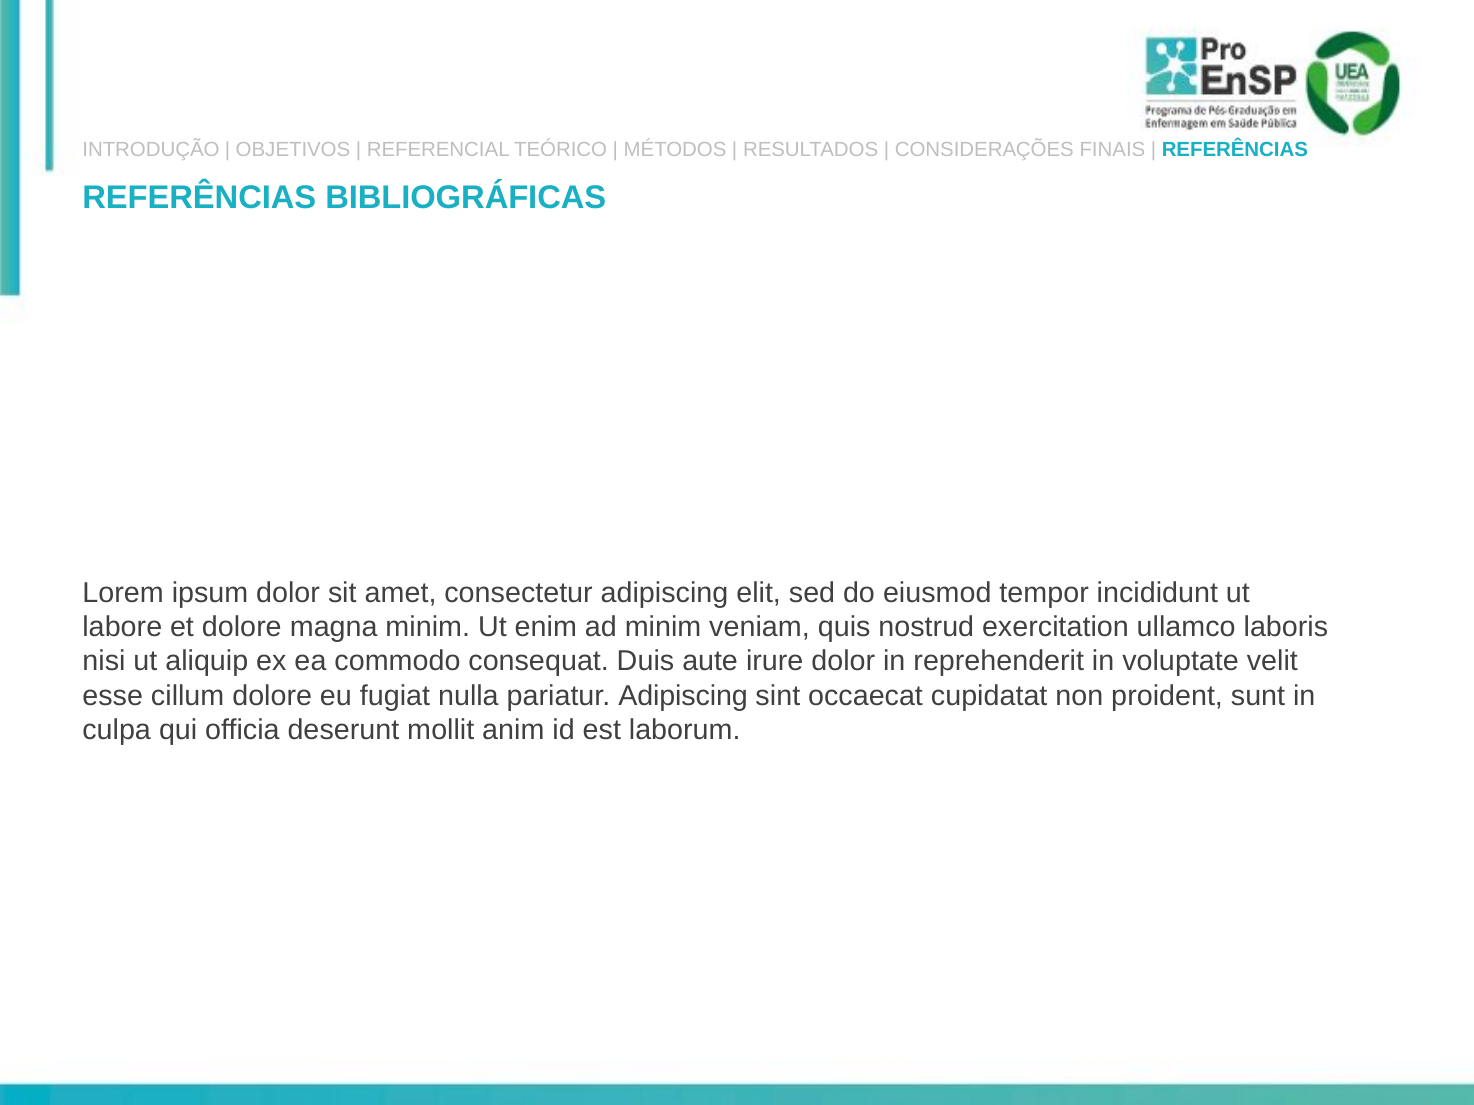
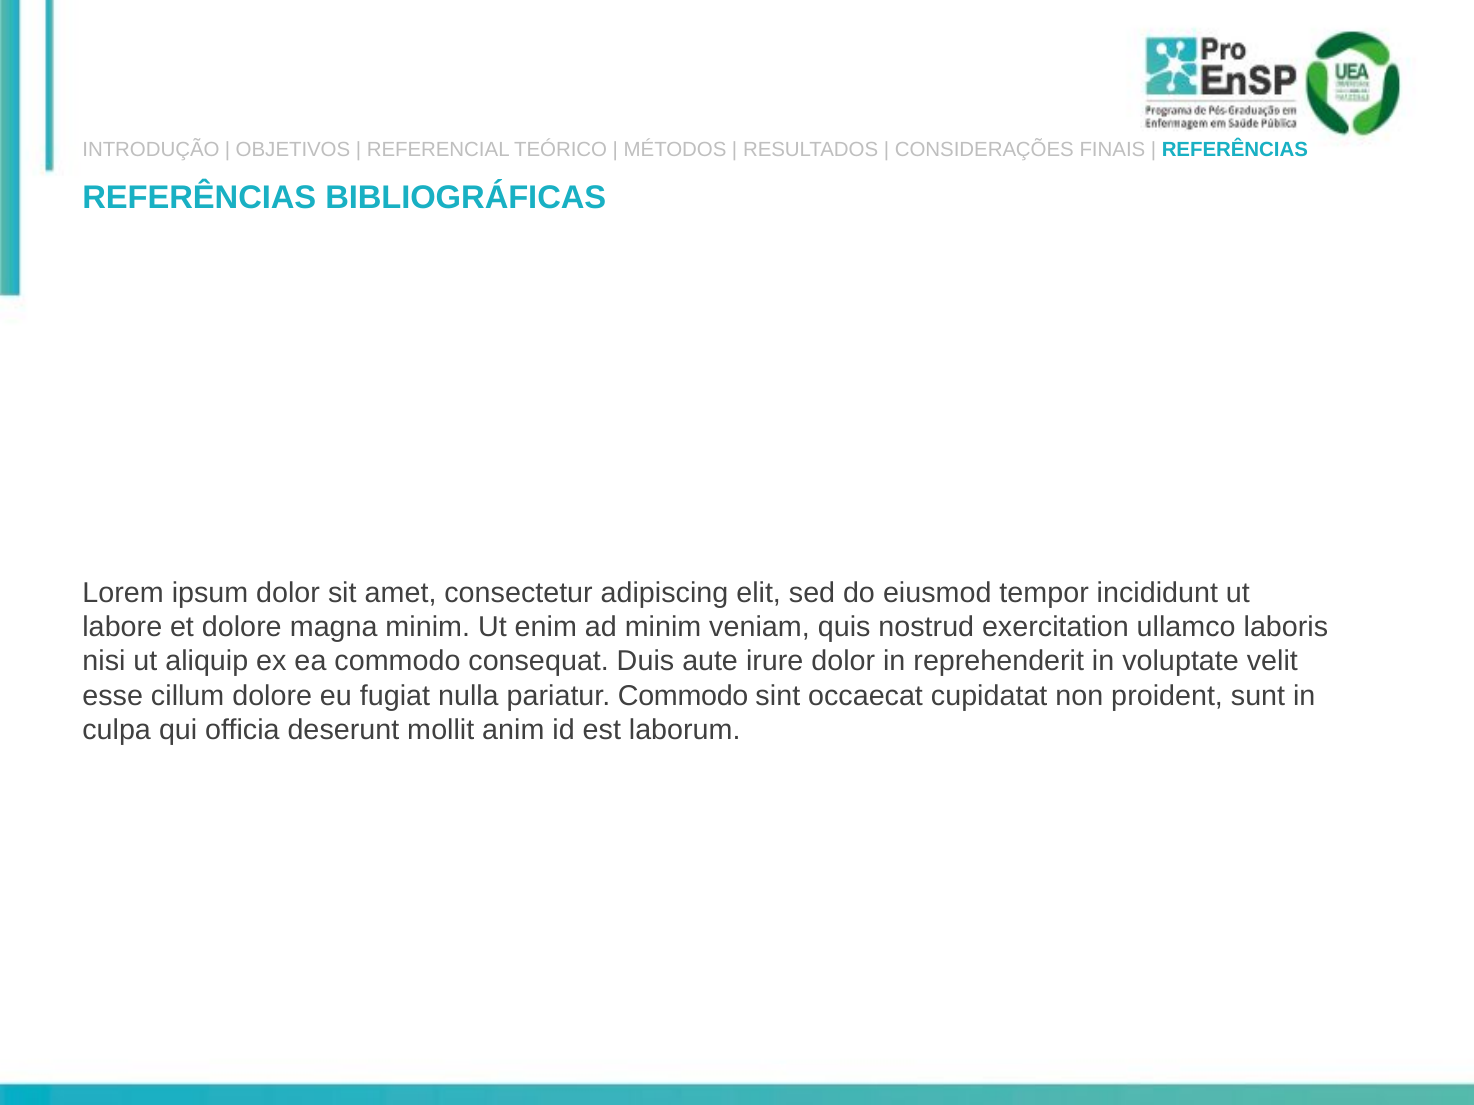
pariatur Adipiscing: Adipiscing -> Commodo
